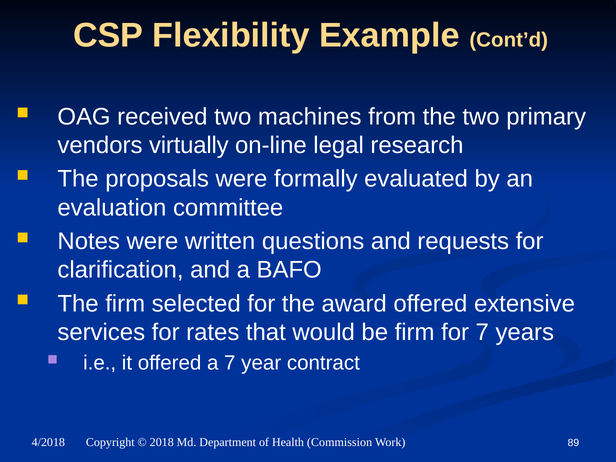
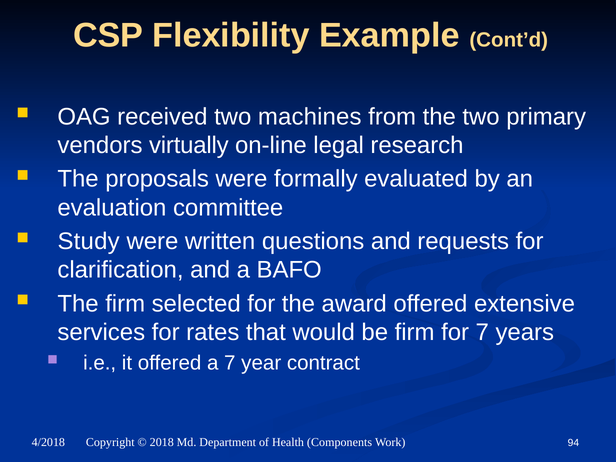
Notes: Notes -> Study
Commission: Commission -> Components
89: 89 -> 94
